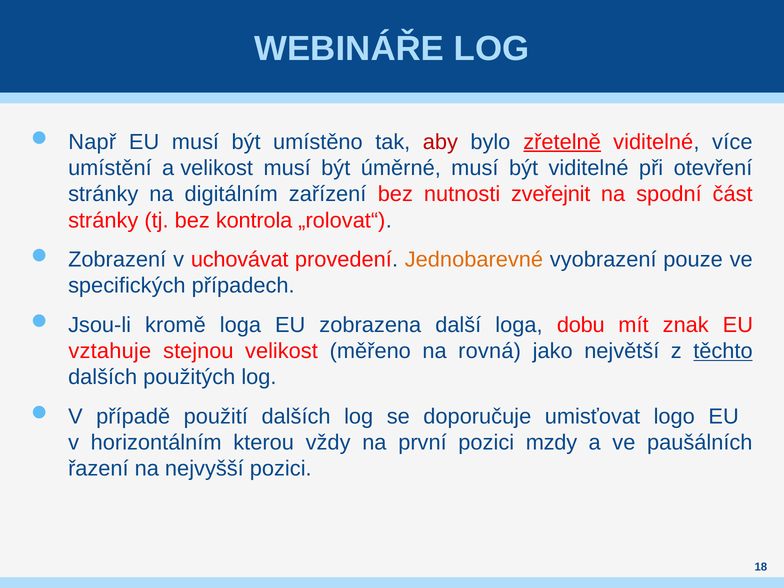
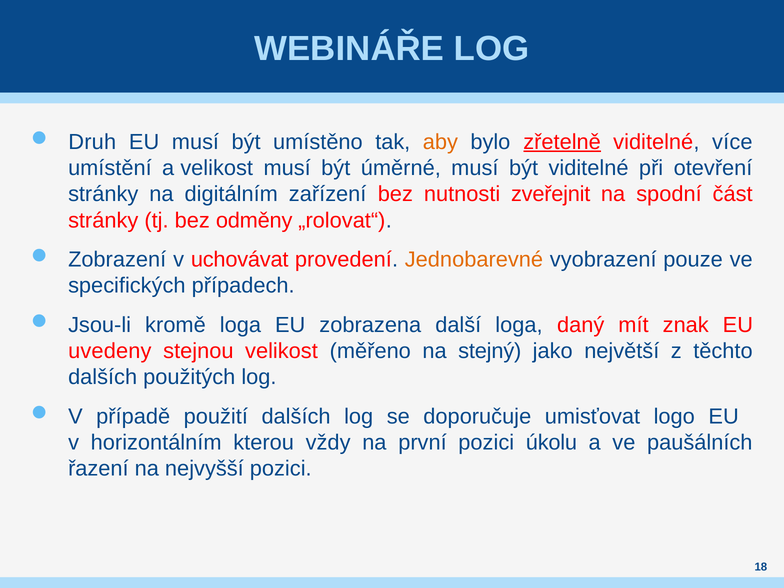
Např: Např -> Druh
aby colour: red -> orange
kontrola: kontrola -> odměny
dobu: dobu -> daný
vztahuje: vztahuje -> uvedeny
rovná: rovná -> stejný
těchto underline: present -> none
mzdy: mzdy -> úkolu
